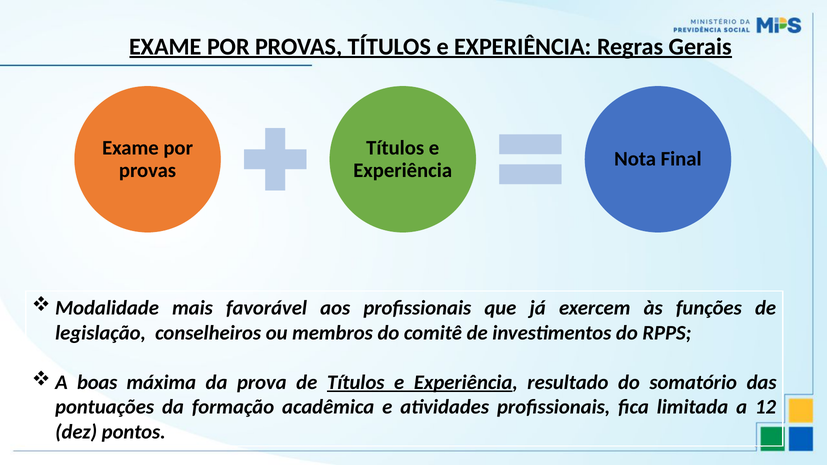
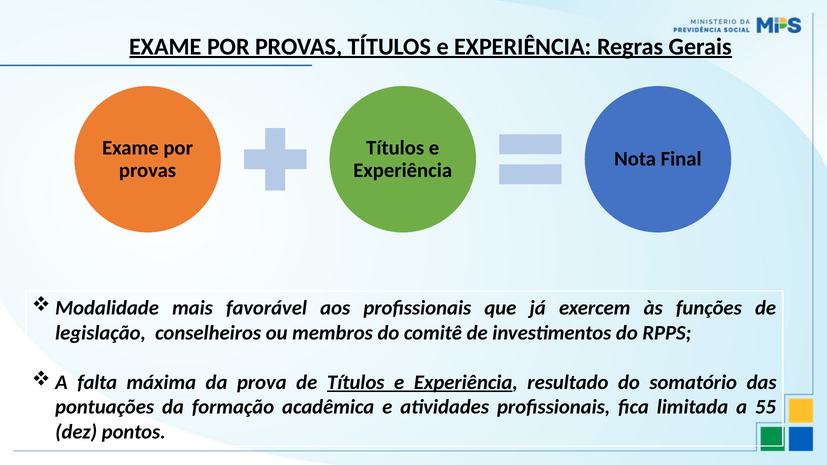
boas: boas -> falta
12: 12 -> 55
